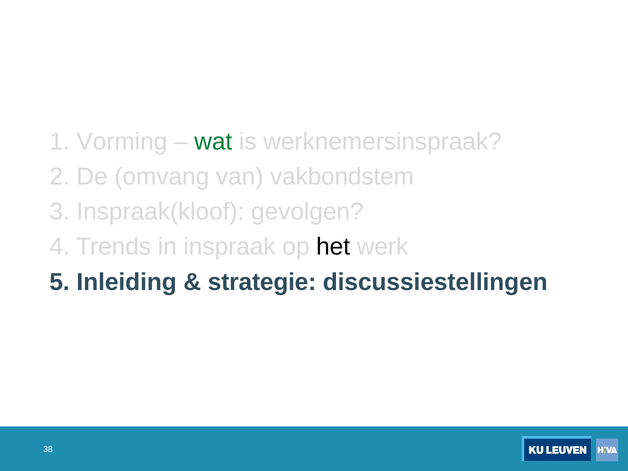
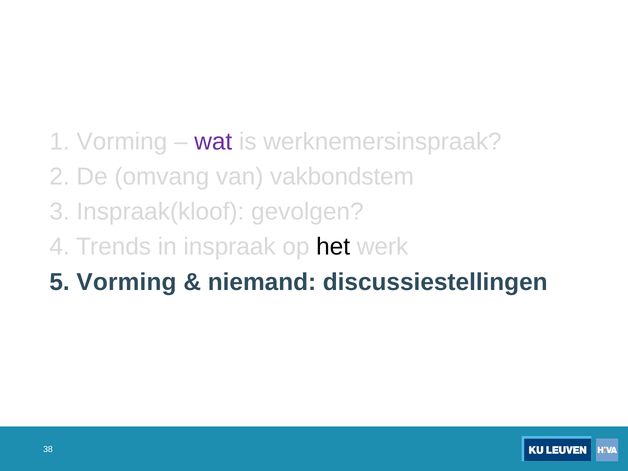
wat colour: green -> purple
5 Inleiding: Inleiding -> Vorming
strategie: strategie -> niemand
